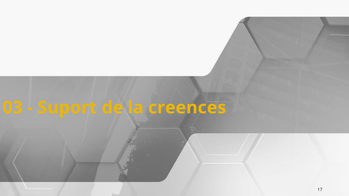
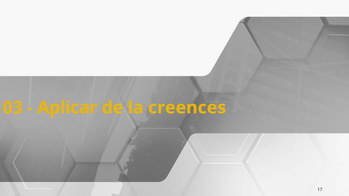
Suport: Suport -> Aplicar
